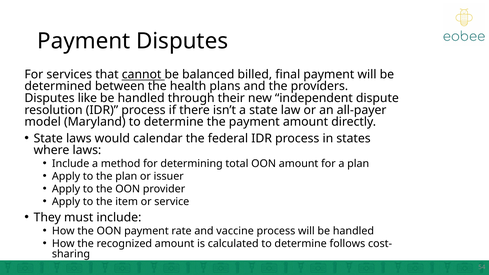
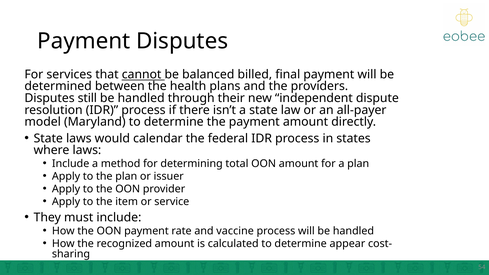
like: like -> still
follows: follows -> appear
